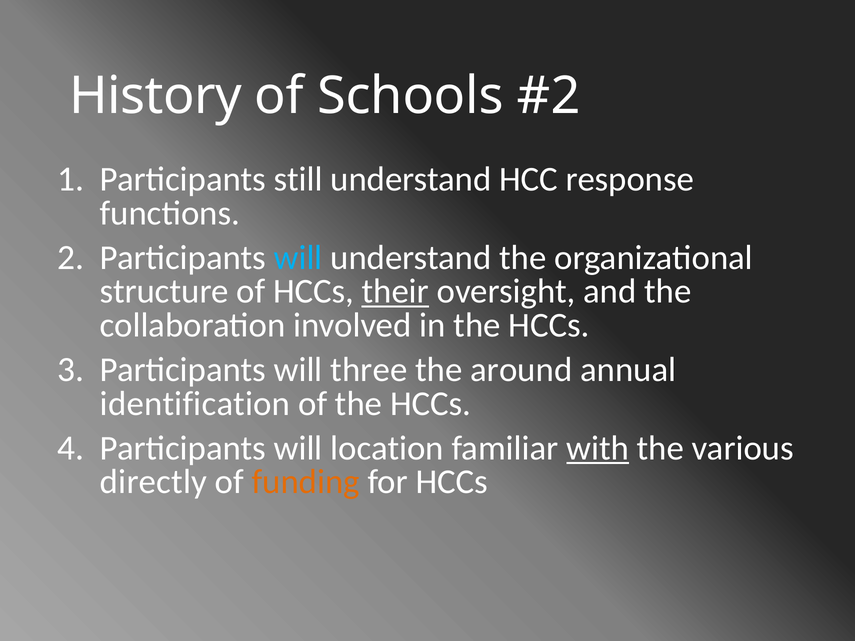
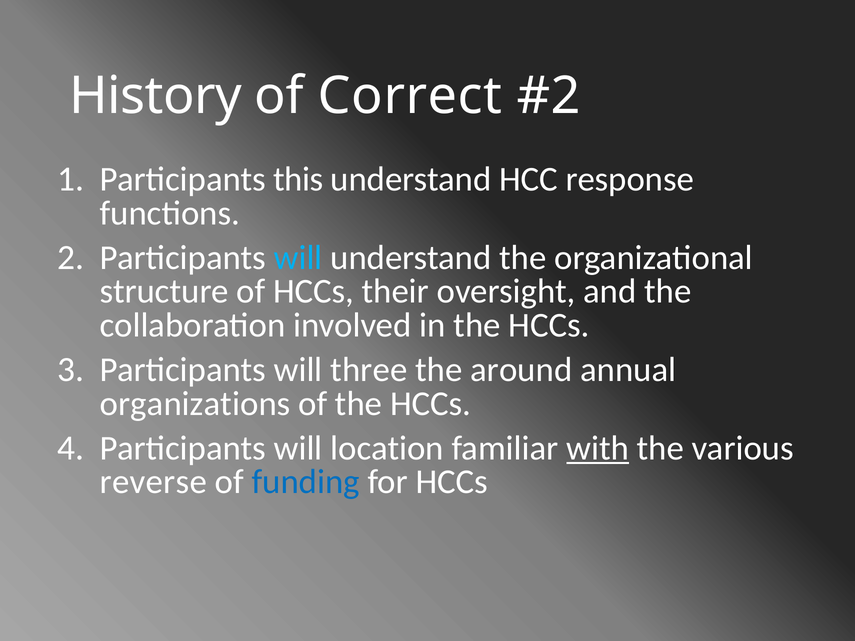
Schools: Schools -> Correct
still: still -> this
their underline: present -> none
identification: identification -> organizations
directly: directly -> reverse
funding colour: orange -> blue
